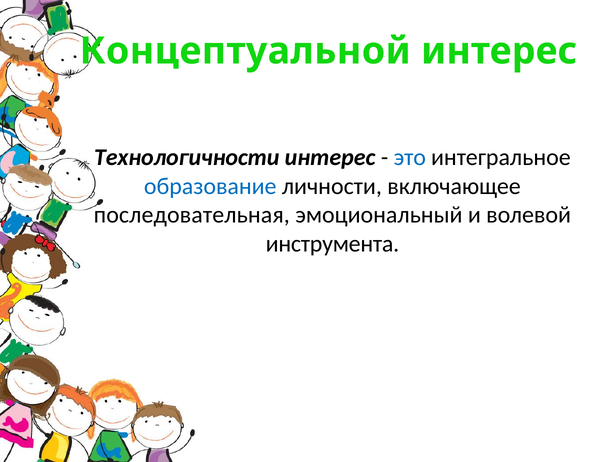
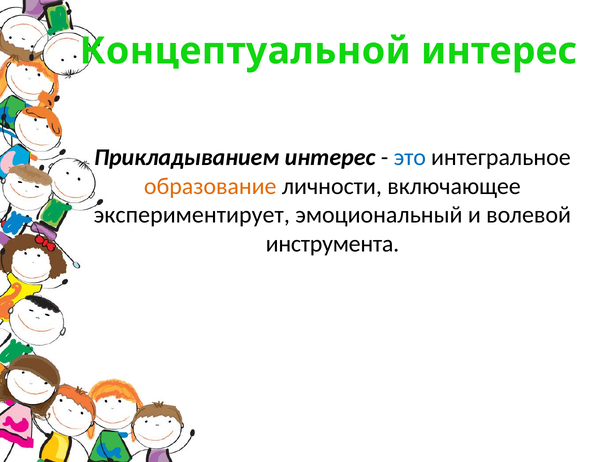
Технологичности: Технологичности -> Прикладыванием
образование colour: blue -> orange
последовательная: последовательная -> экспериментирует
